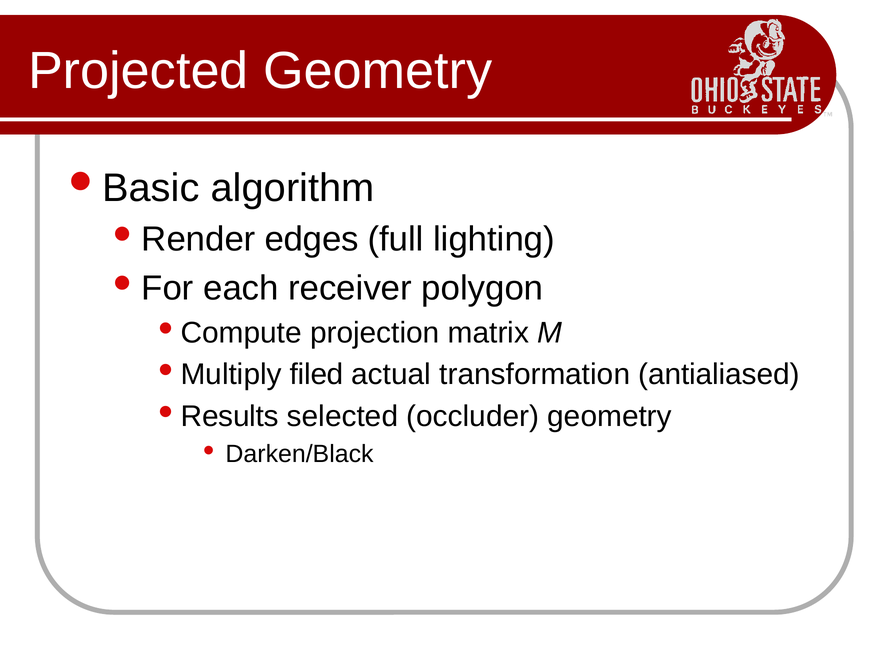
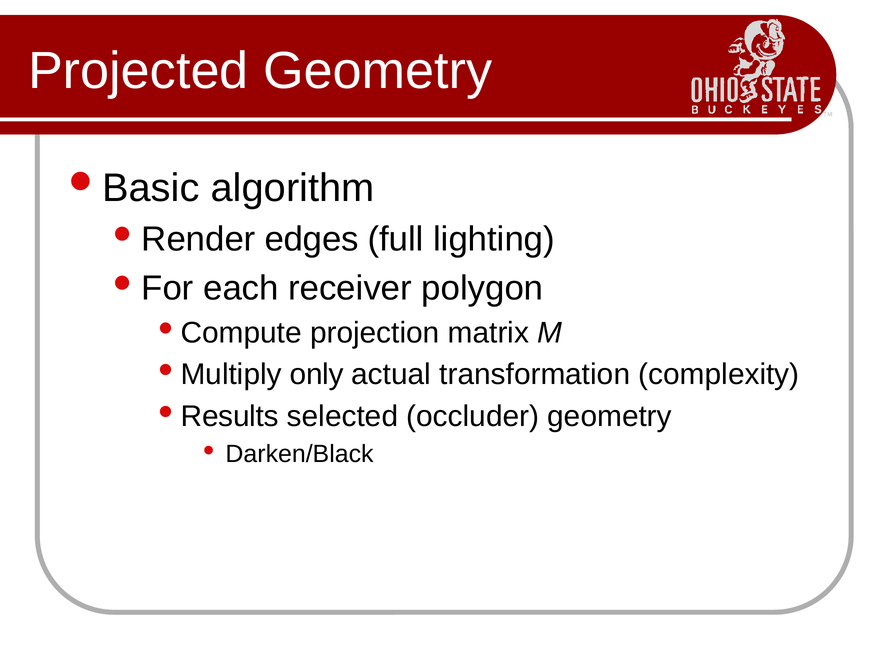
filed: filed -> only
antialiased: antialiased -> complexity
